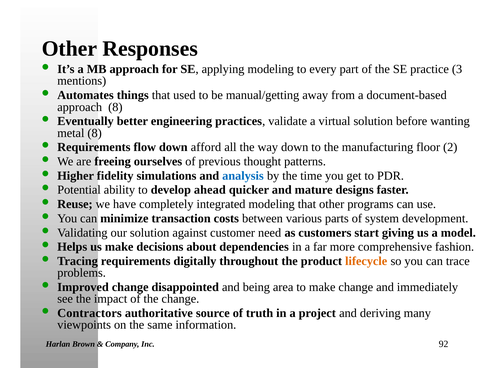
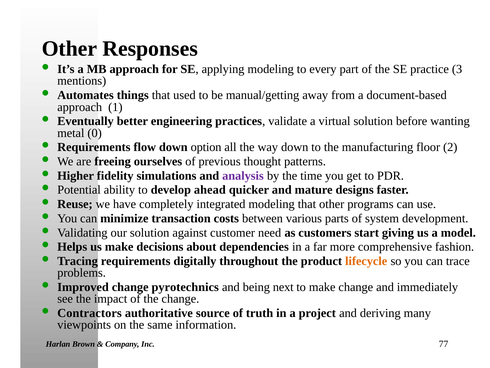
approach 8: 8 -> 1
metal 8: 8 -> 0
afford: afford -> option
analysis colour: blue -> purple
disappointed: disappointed -> pyrotechnics
area: area -> next
92: 92 -> 77
